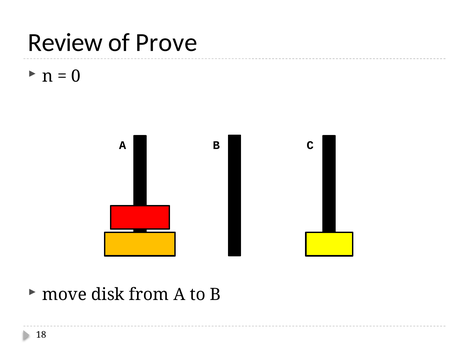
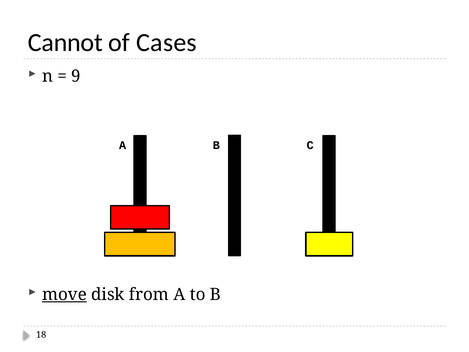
Review: Review -> Cannot
Prove: Prove -> Cases
0: 0 -> 9
move underline: none -> present
